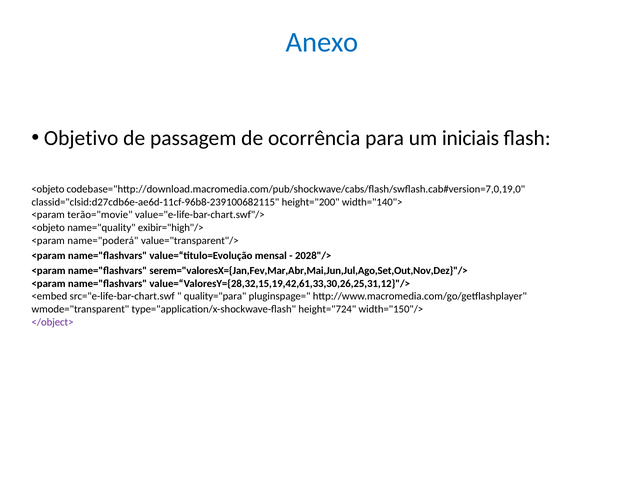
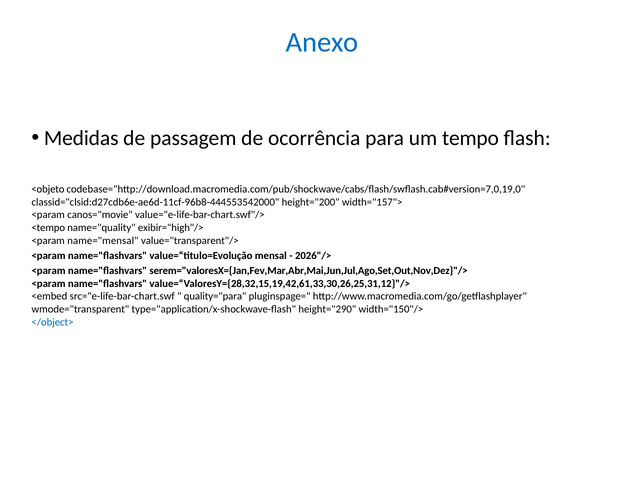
Objetivo: Objetivo -> Medidas
iniciais: iniciais -> tempo
classid="clsid:d27cdb6e-ae6d-11cf-96b8-239100682115: classid="clsid:d27cdb6e-ae6d-11cf-96b8-239100682115 -> classid="clsid:d27cdb6e-ae6d-11cf-96b8-444553542000
width="140">: width="140"> -> width="157">
terão="movie: terão="movie -> canos="movie
<objeto at (48, 228): <objeto -> <tempo
name="poderá: name="poderá -> name="mensal
2028"/>: 2028"/> -> 2026"/>
height="724: height="724 -> height="290
</object> colour: purple -> blue
